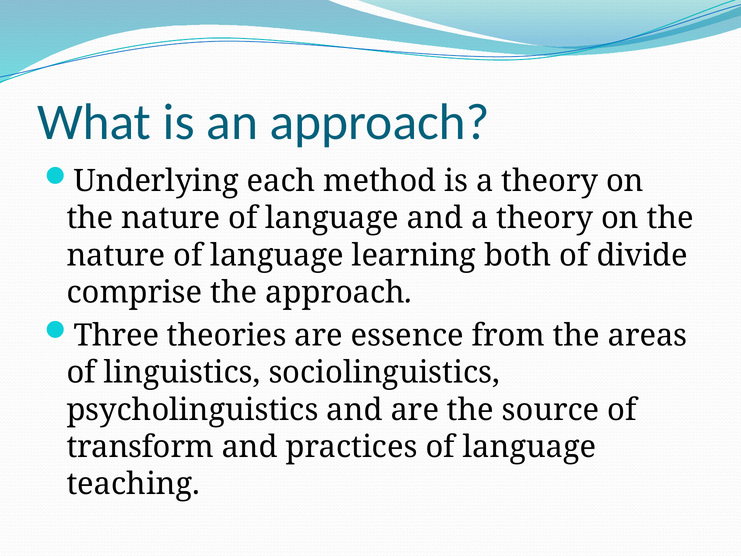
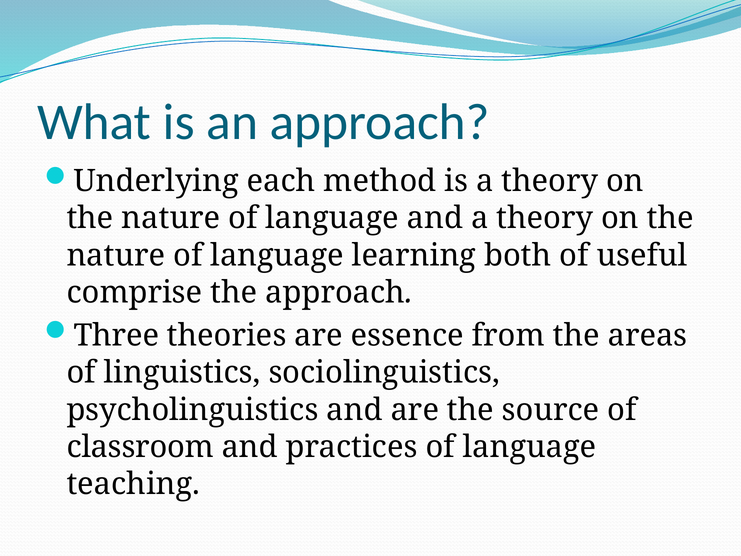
divide: divide -> useful
transform: transform -> classroom
